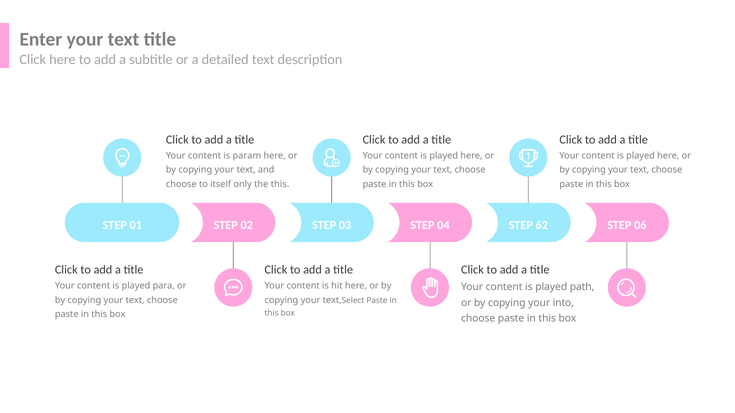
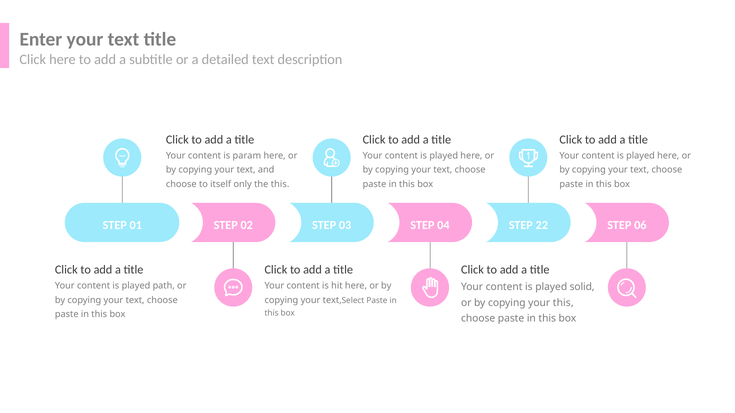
62: 62 -> 22
para: para -> path
path: path -> solid
your into: into -> this
